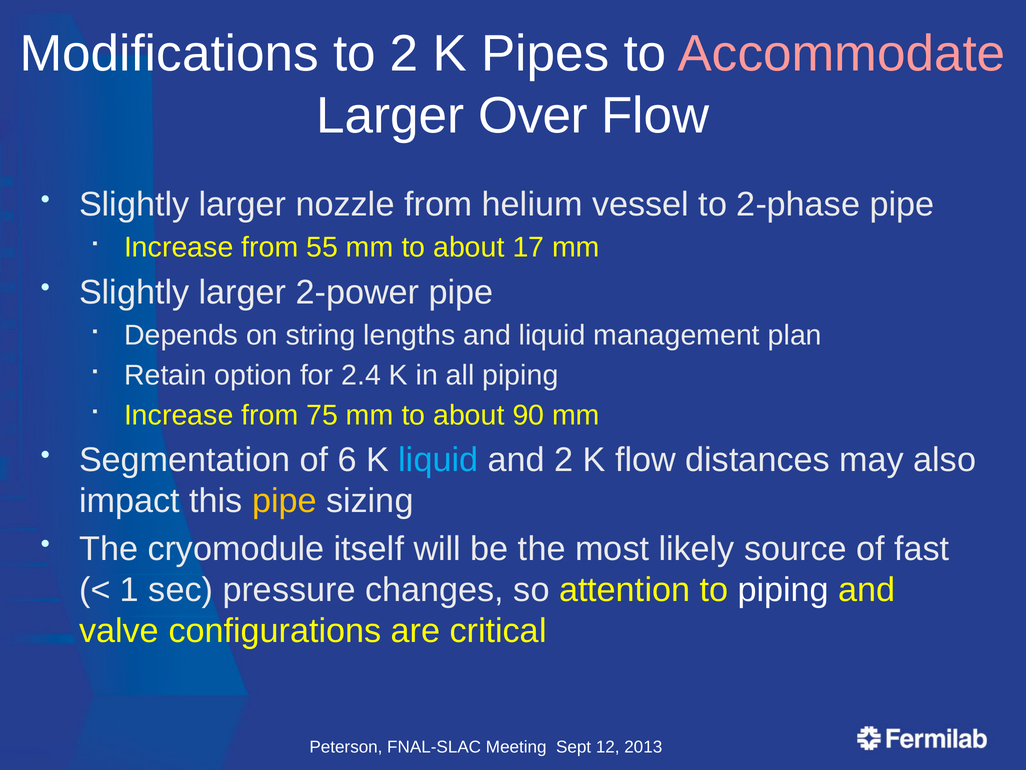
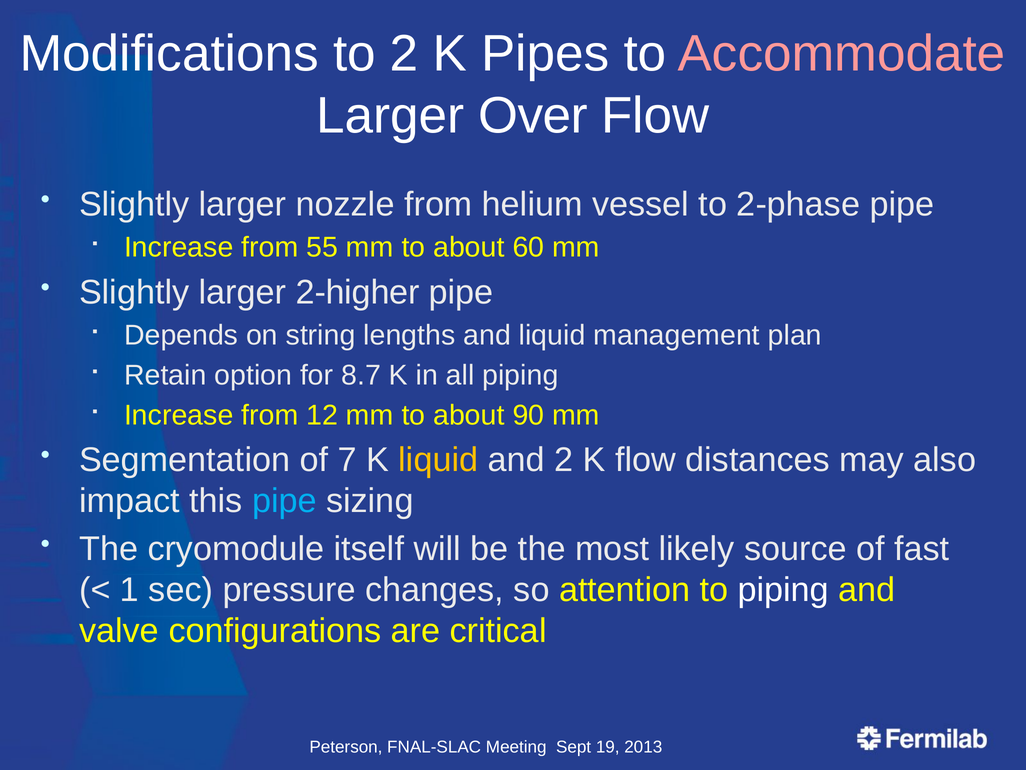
17: 17 -> 60
2-power: 2-power -> 2-higher
2.4: 2.4 -> 8.7
75: 75 -> 12
6: 6 -> 7
liquid at (438, 460) colour: light blue -> yellow
pipe at (284, 501) colour: yellow -> light blue
12: 12 -> 19
